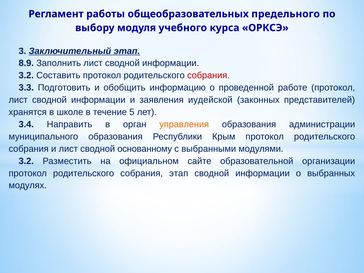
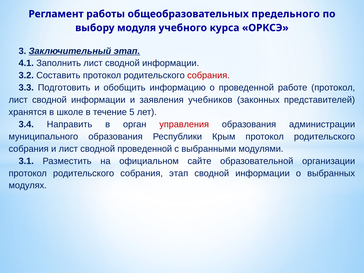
8.9: 8.9 -> 4.1
иудейской: иудейской -> учебников
управления colour: orange -> red
сводной основанному: основанному -> проведенной
3.2 at (26, 161): 3.2 -> 3.1
